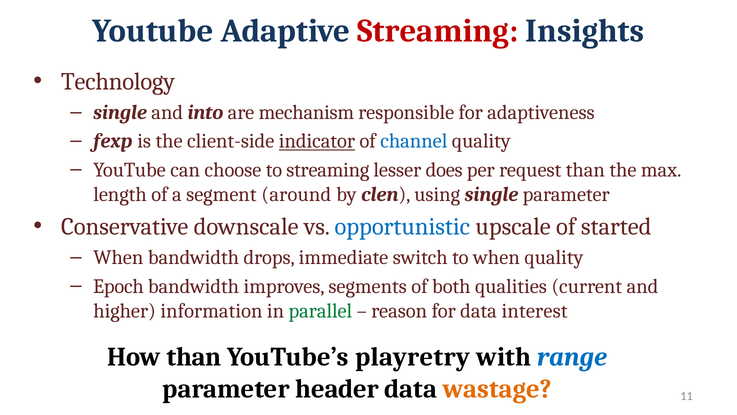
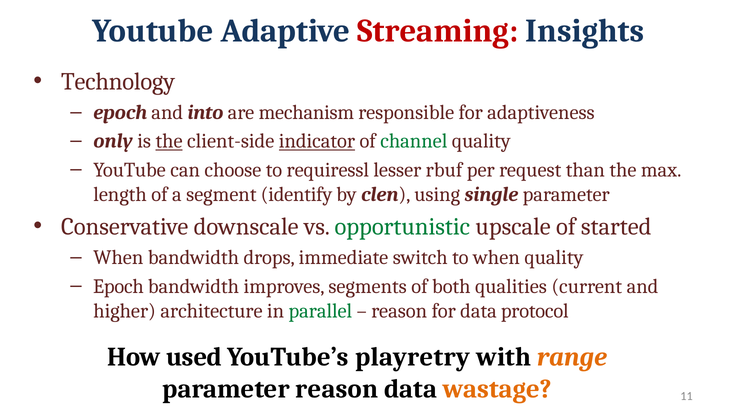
single at (120, 112): single -> epoch
fexp: fexp -> only
the at (169, 141) underline: none -> present
channel colour: blue -> green
to streaming: streaming -> requiressl
does: does -> rbuf
around: around -> identify
opportunistic colour: blue -> green
information: information -> architecture
interest: interest -> protocol
How than: than -> used
range colour: blue -> orange
parameter header: header -> reason
